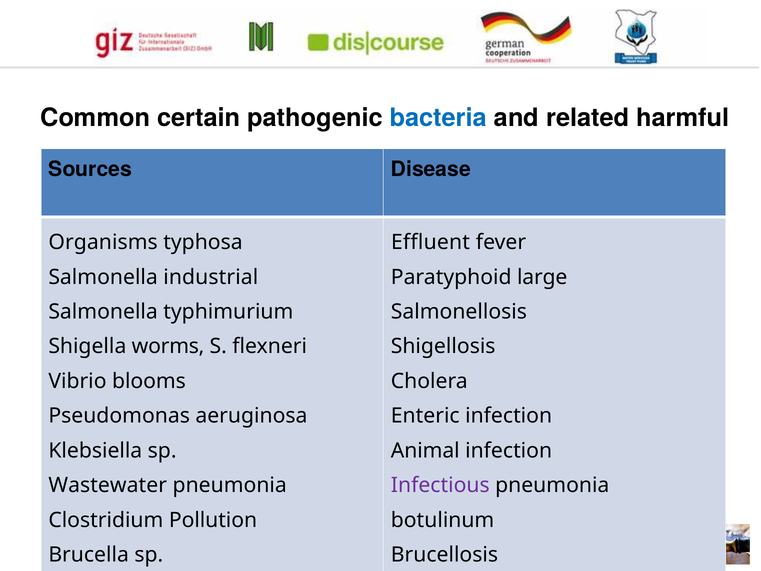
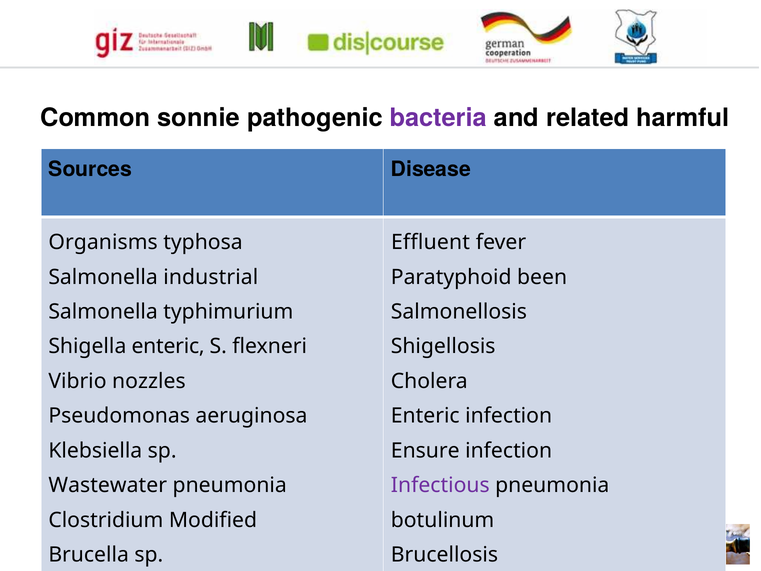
certain: certain -> sonnie
bacteria colour: blue -> purple
large: large -> been
Shigella worms: worms -> enteric
blooms: blooms -> nozzles
Animal: Animal -> Ensure
Pollution: Pollution -> Modified
